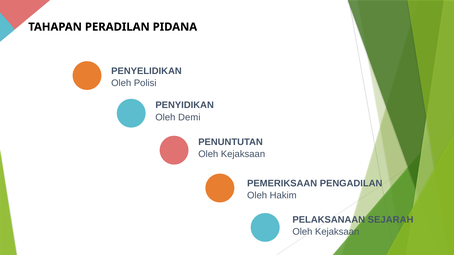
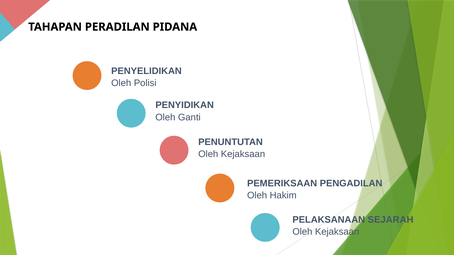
Demi: Demi -> Ganti
